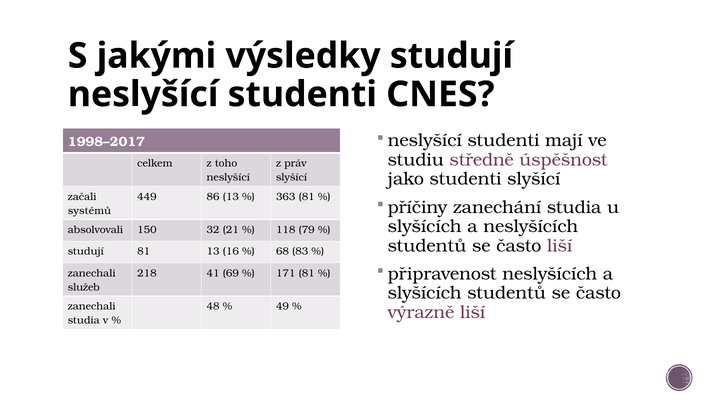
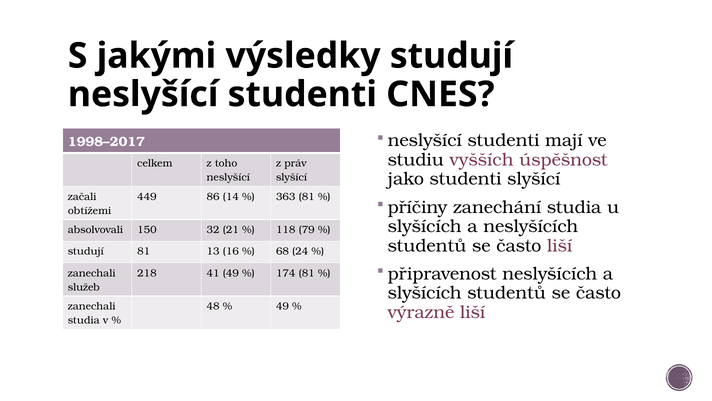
středně: středně -> vyšších
86 13: 13 -> 14
systémů: systémů -> obtížemi
83: 83 -> 24
41 69: 69 -> 49
171: 171 -> 174
